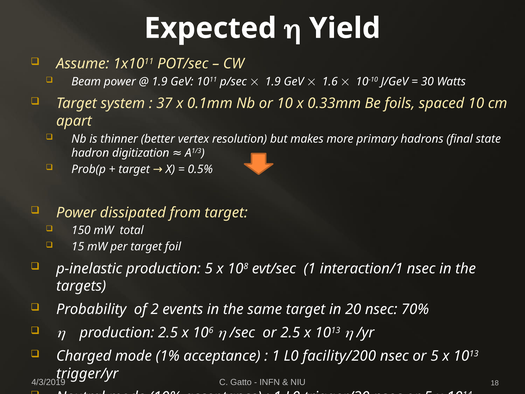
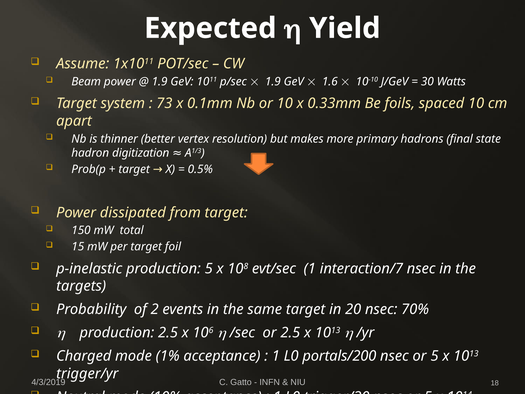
37: 37 -> 73
interaction/1: interaction/1 -> interaction/7
facility/200: facility/200 -> portals/200
